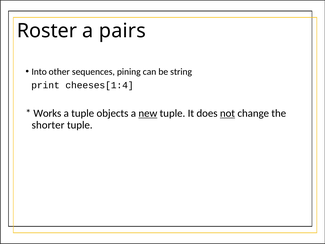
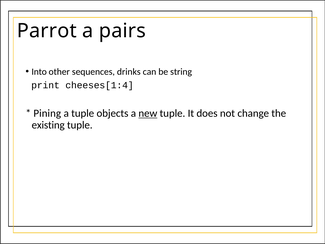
Roster: Roster -> Parrot
pining: pining -> drinks
Works: Works -> Pining
not underline: present -> none
shorter: shorter -> existing
